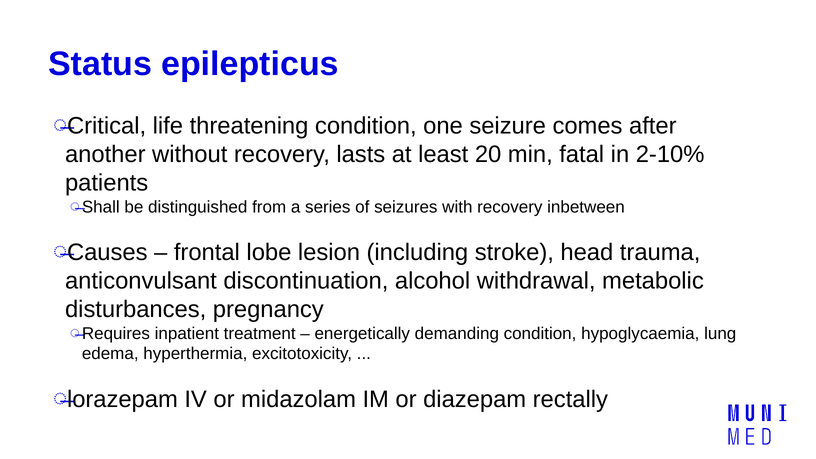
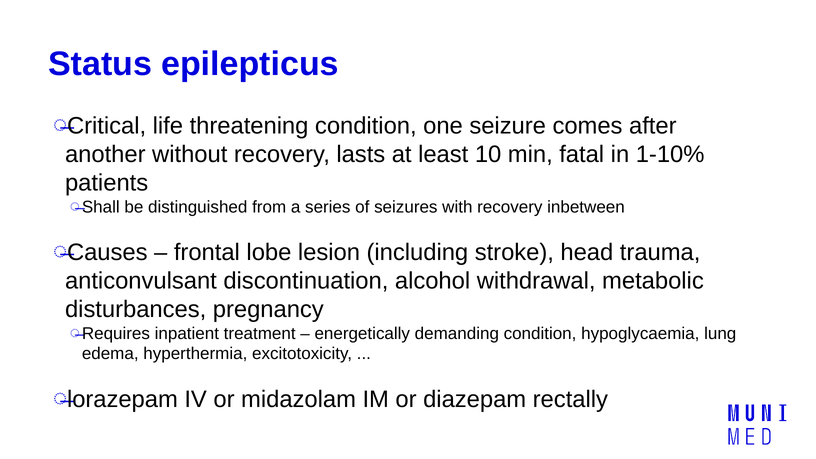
20: 20 -> 10
2-10%: 2-10% -> 1-10%
